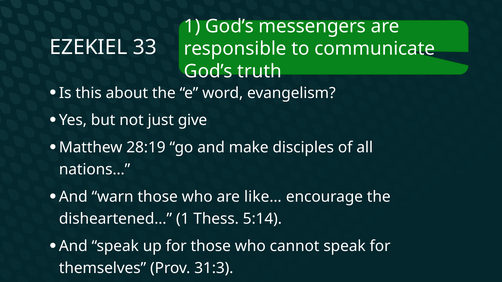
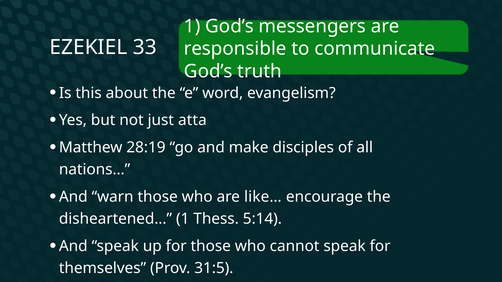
give: give -> atta
31:3: 31:3 -> 31:5
